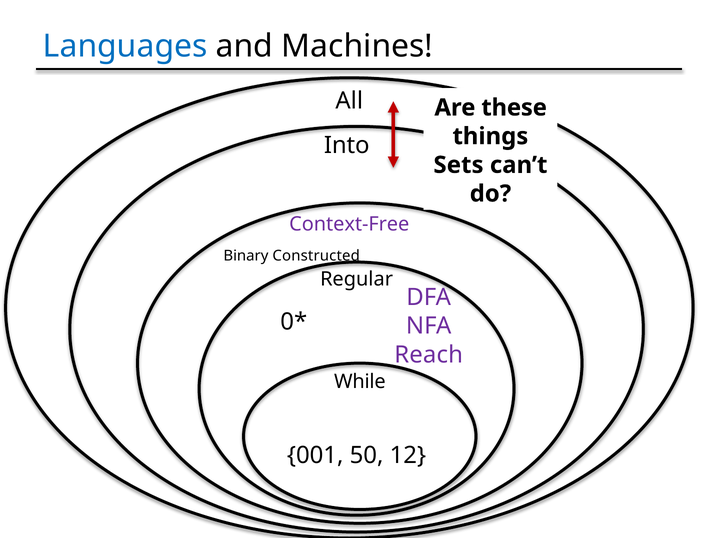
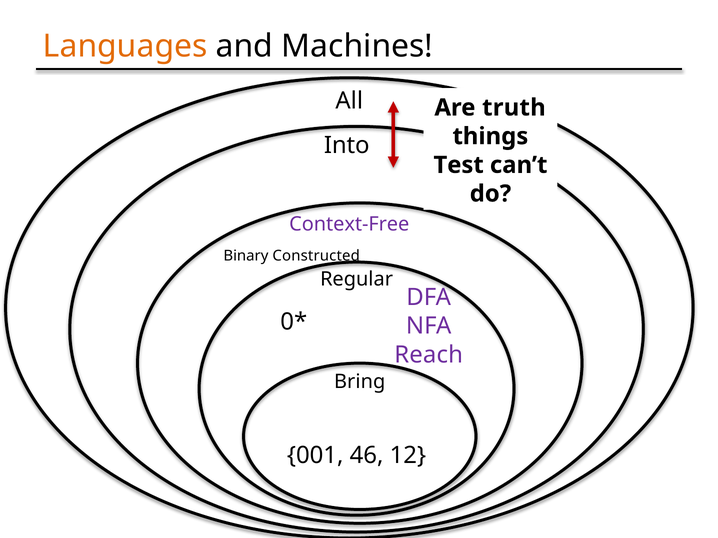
Languages colour: blue -> orange
these: these -> truth
Sets: Sets -> Test
While: While -> Bring
50: 50 -> 46
